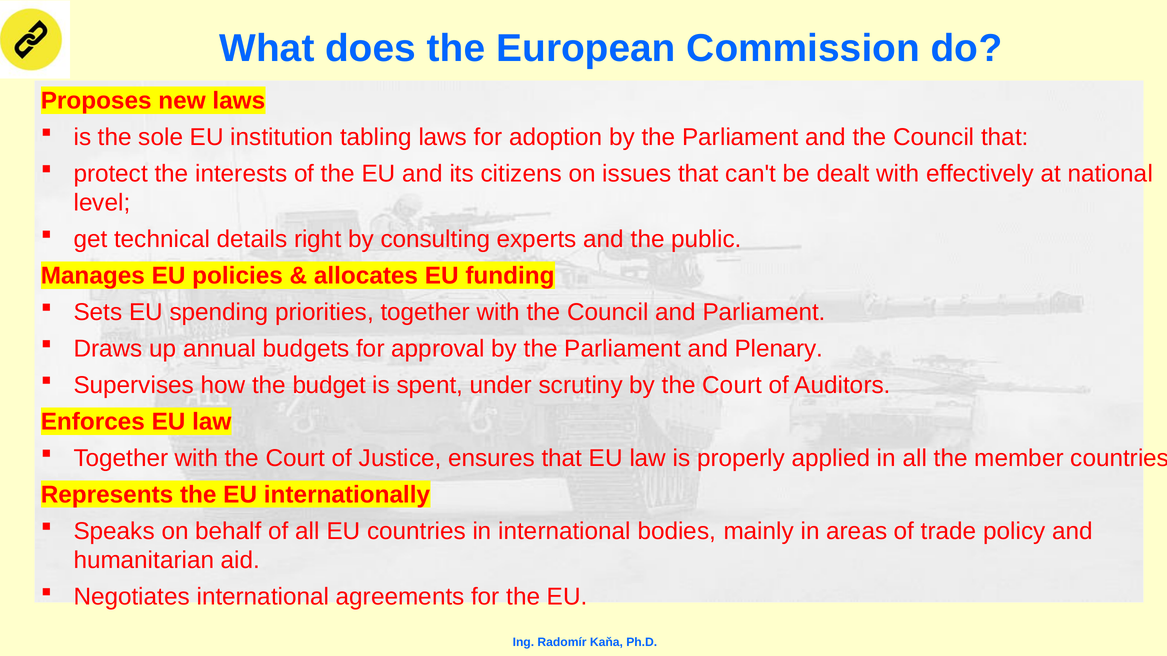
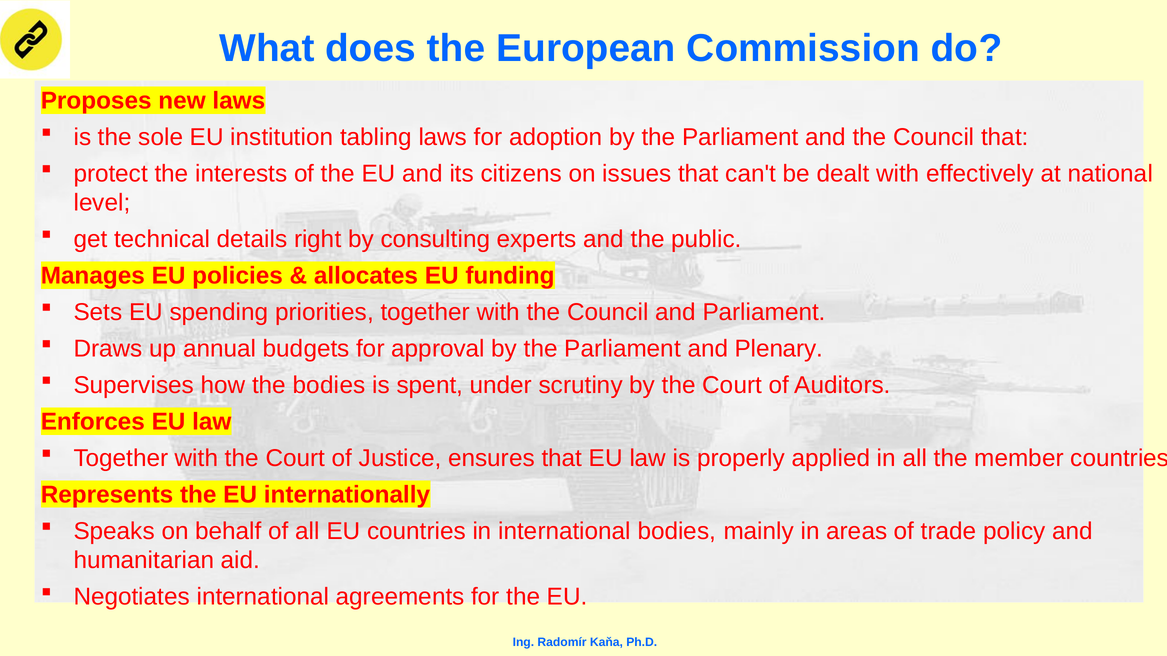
the budget: budget -> bodies
